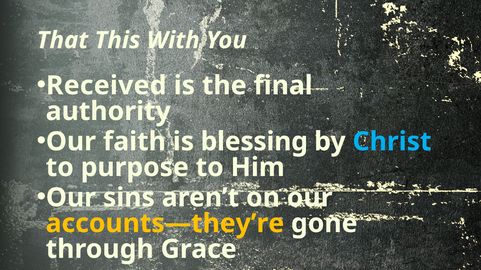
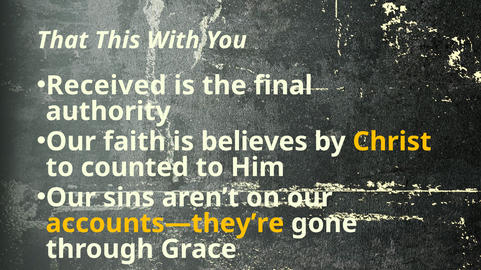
blessing: blessing -> believes
Christ colour: light blue -> yellow
purpose: purpose -> counted
